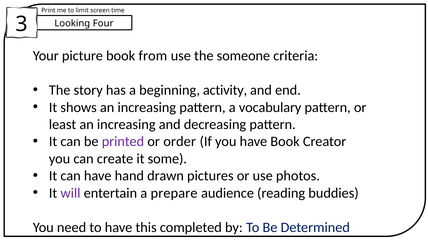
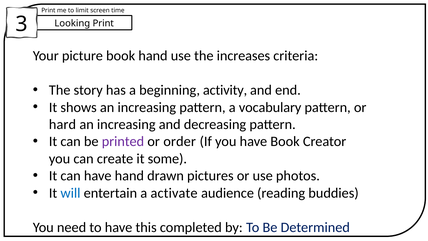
Looking Four: Four -> Print
book from: from -> hand
someone: someone -> increases
least: least -> hard
will colour: purple -> blue
prepare: prepare -> activate
